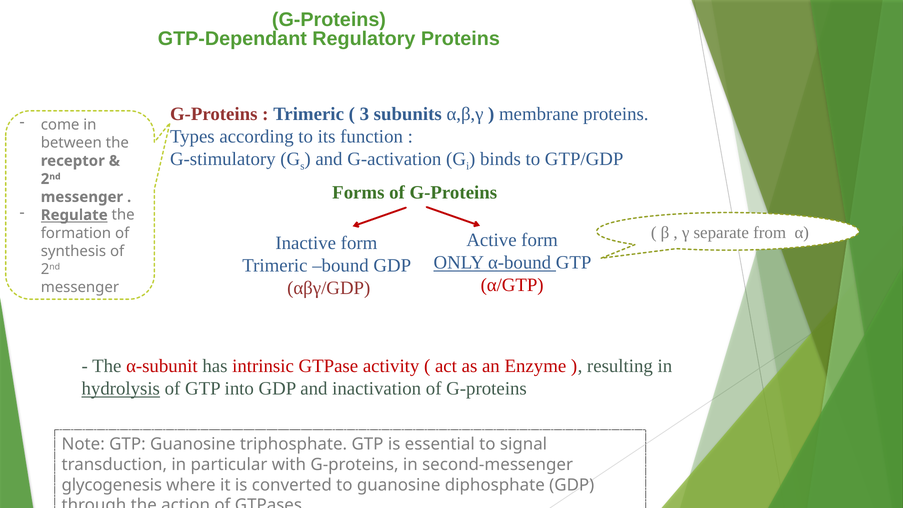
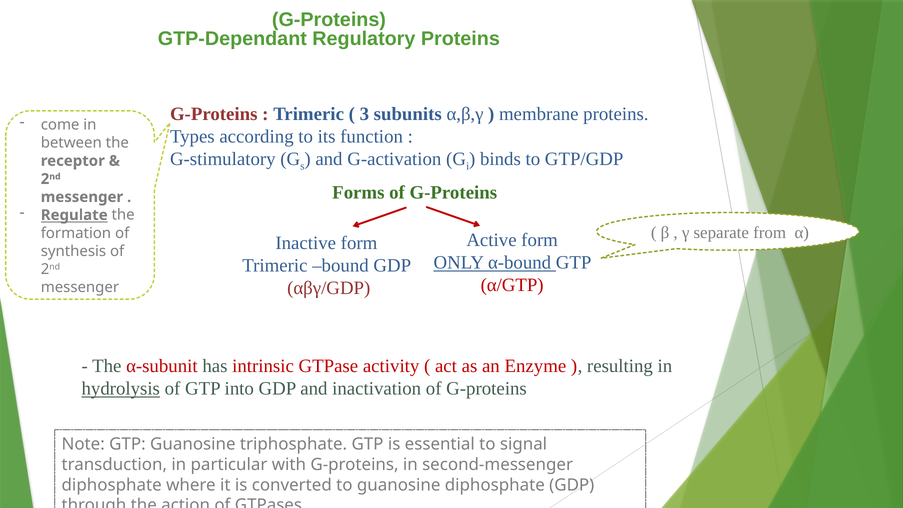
glycogenesis at (112, 485): glycogenesis -> diphosphate
